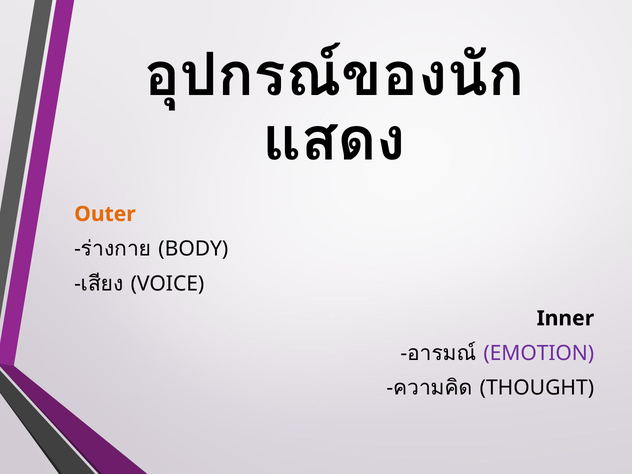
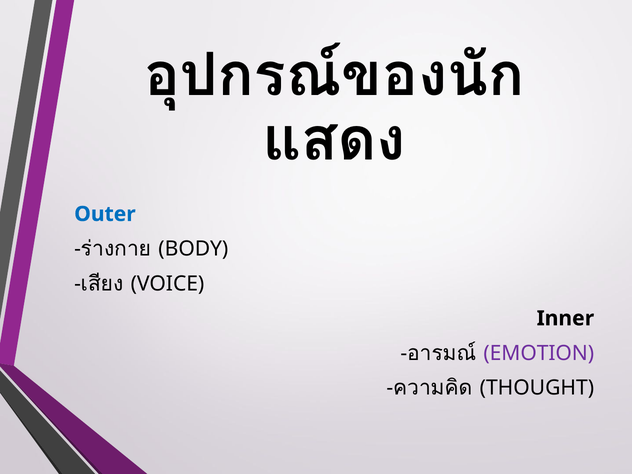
Outer colour: orange -> blue
